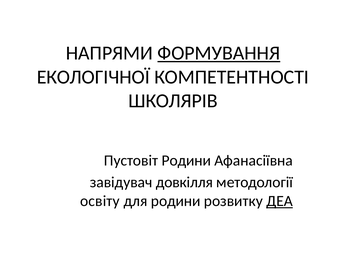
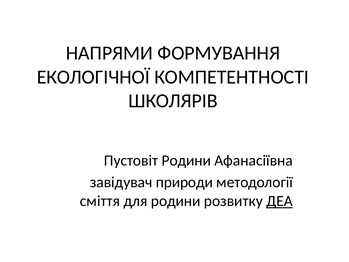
ФОРМУВАННЯ underline: present -> none
довкілля: довкілля -> природи
освіту: освіту -> сміття
